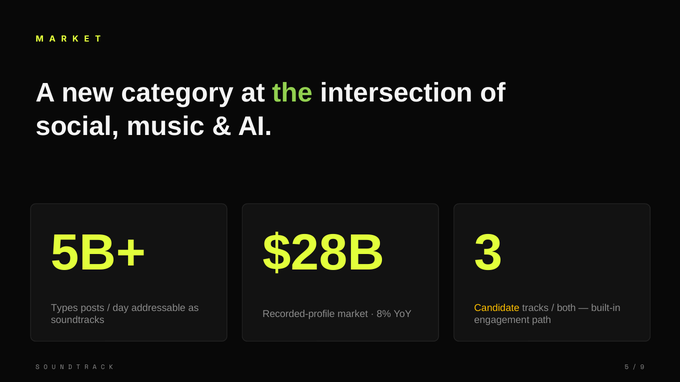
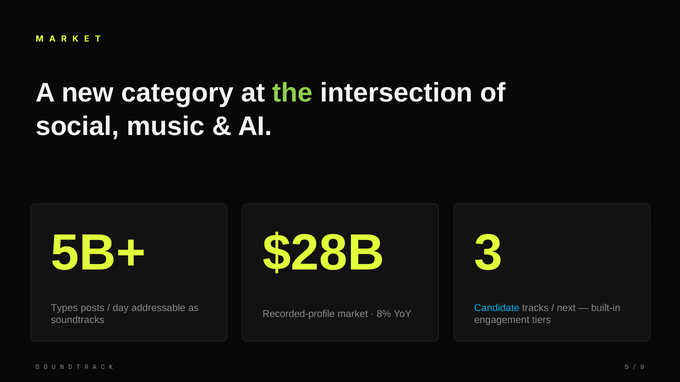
Candidate colour: yellow -> light blue
both: both -> next
path: path -> tiers
